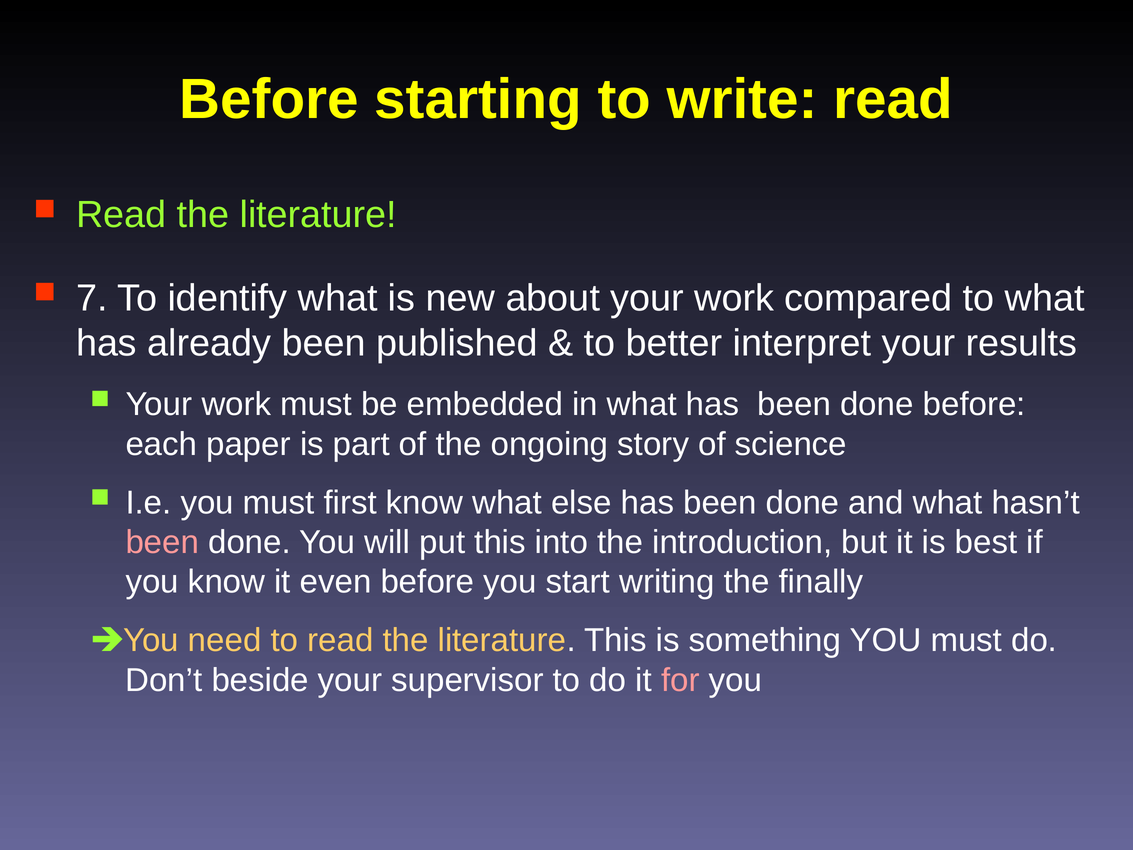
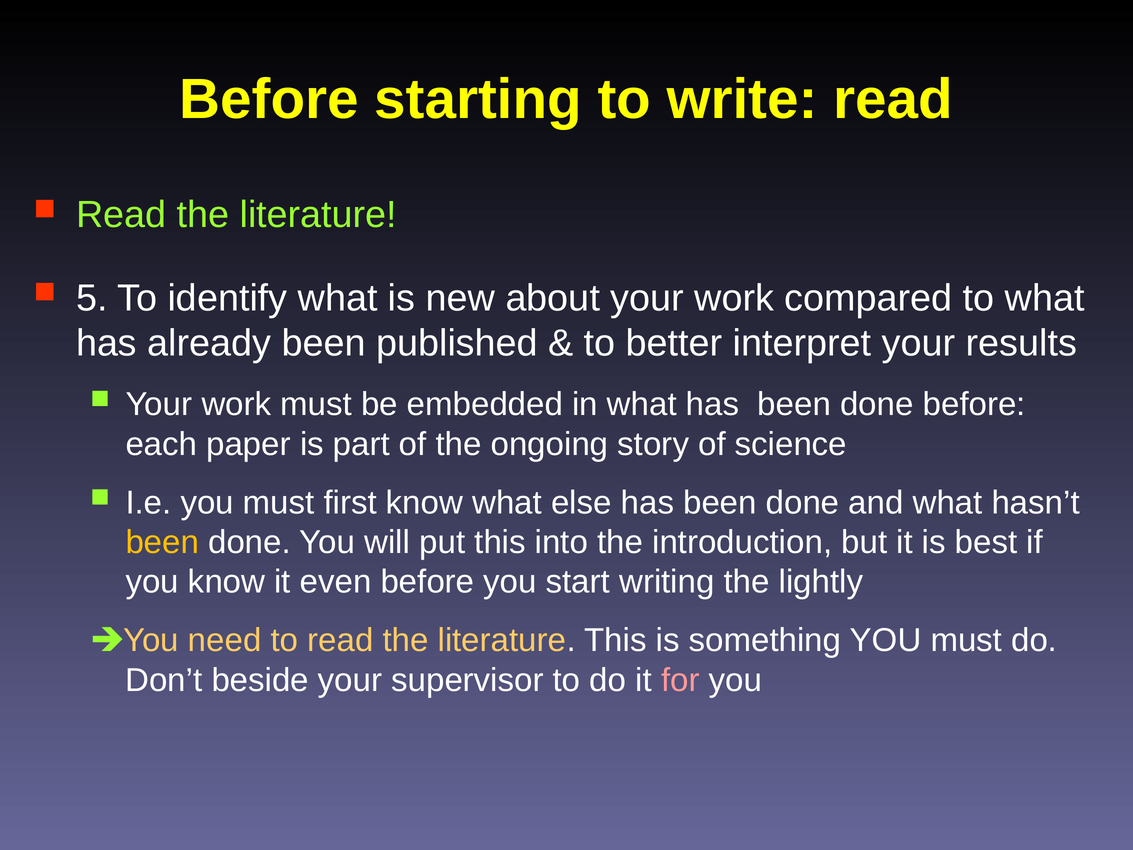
7: 7 -> 5
been at (162, 542) colour: pink -> yellow
finally: finally -> lightly
